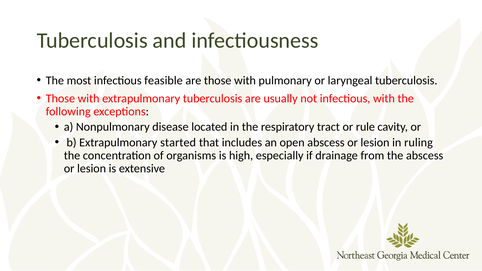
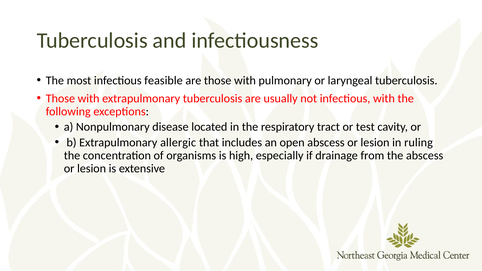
rule: rule -> test
started: started -> allergic
